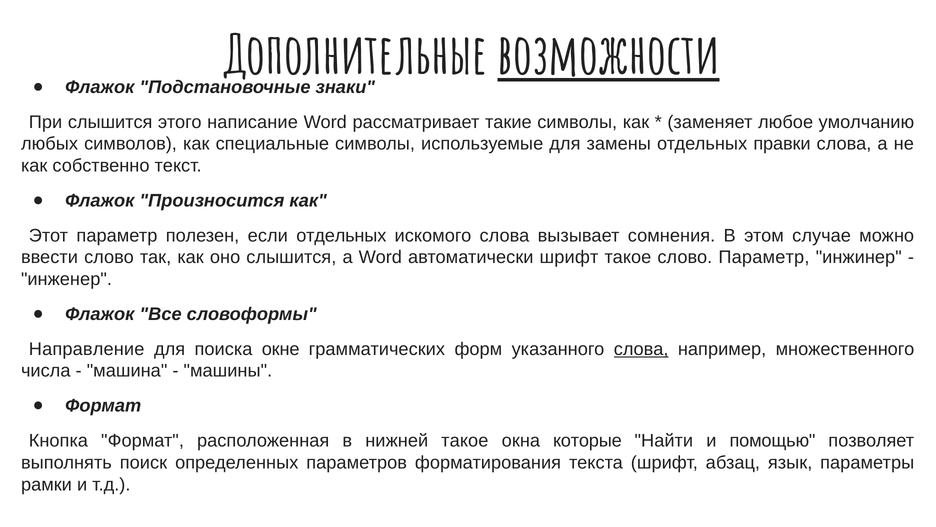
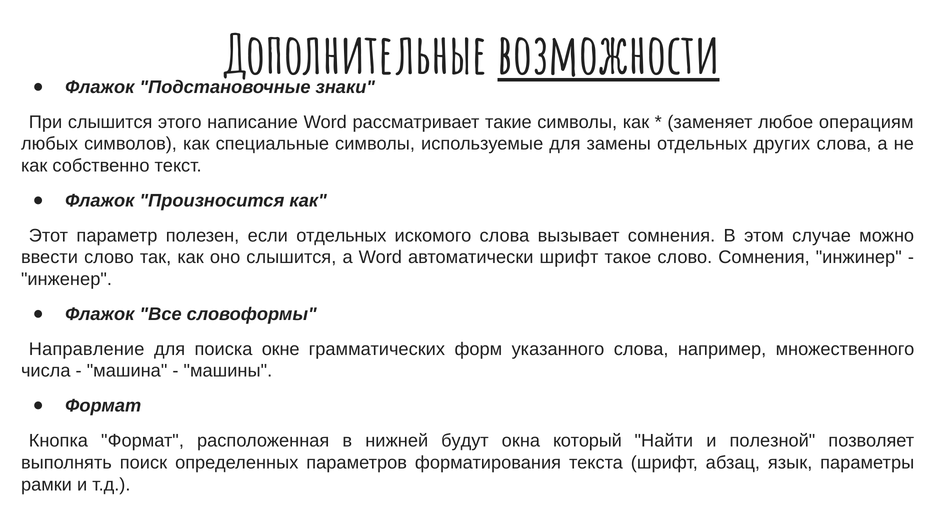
умолчанию: умолчанию -> операциям
правки: правки -> других
слово Параметр: Параметр -> Сомнения
слова at (641, 349) underline: present -> none
нижней такое: такое -> будут
которые: которые -> который
помощью: помощью -> полезной
